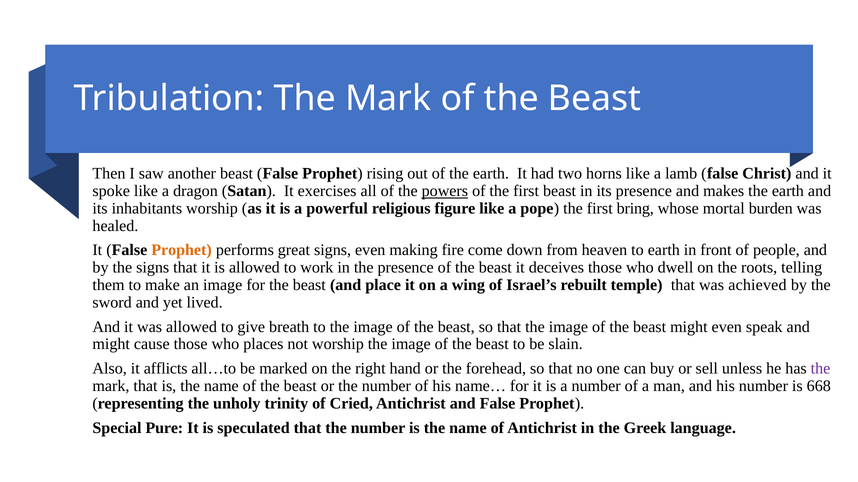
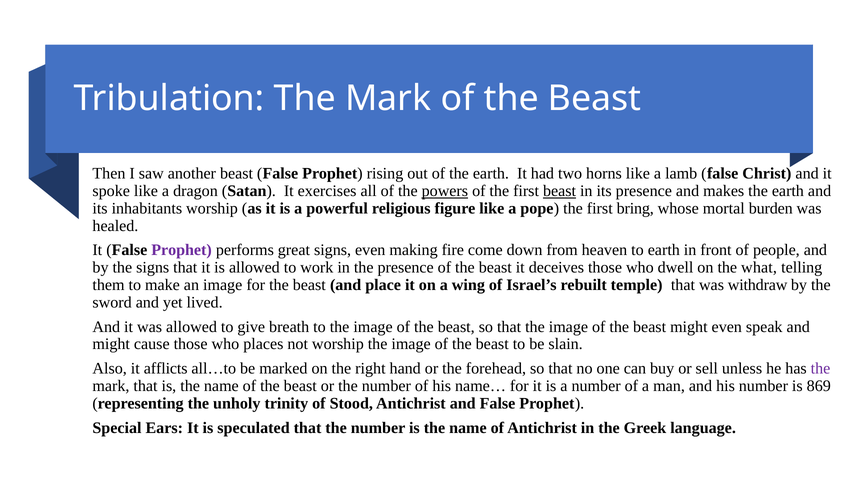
beast at (559, 191) underline: none -> present
Prophet at (182, 251) colour: orange -> purple
roots: roots -> what
achieved: achieved -> withdraw
668: 668 -> 869
Cried: Cried -> Stood
Pure: Pure -> Ears
